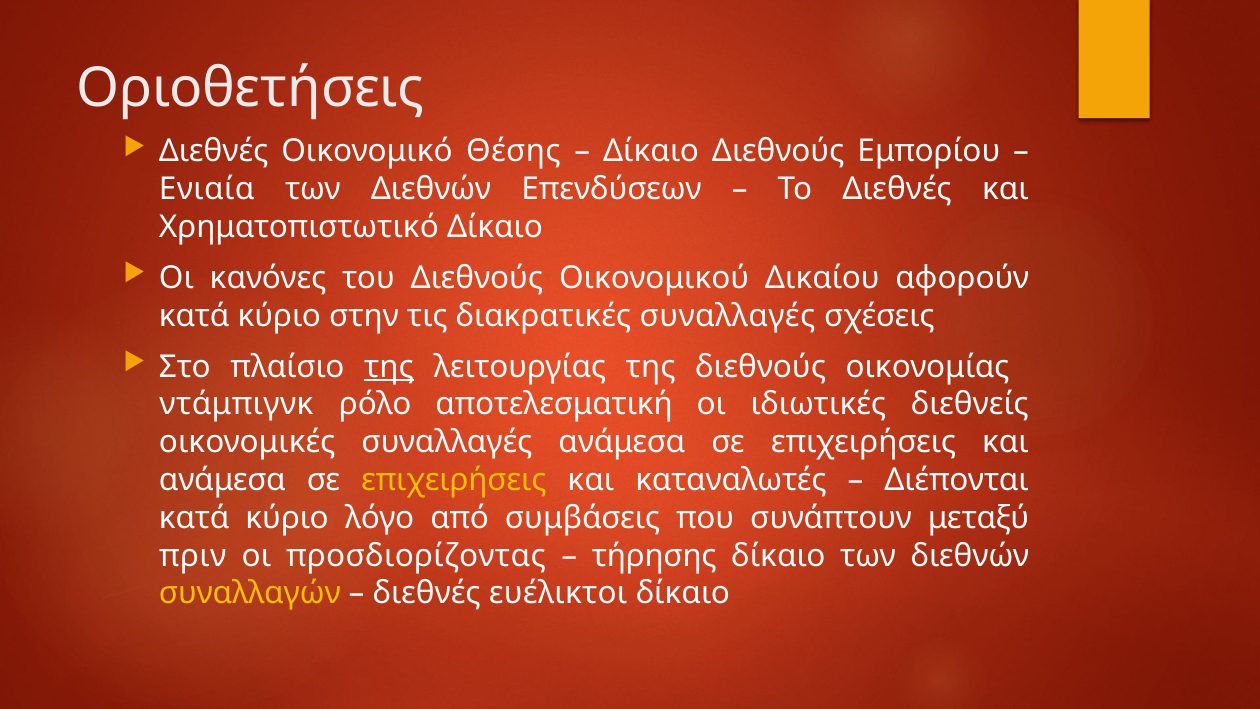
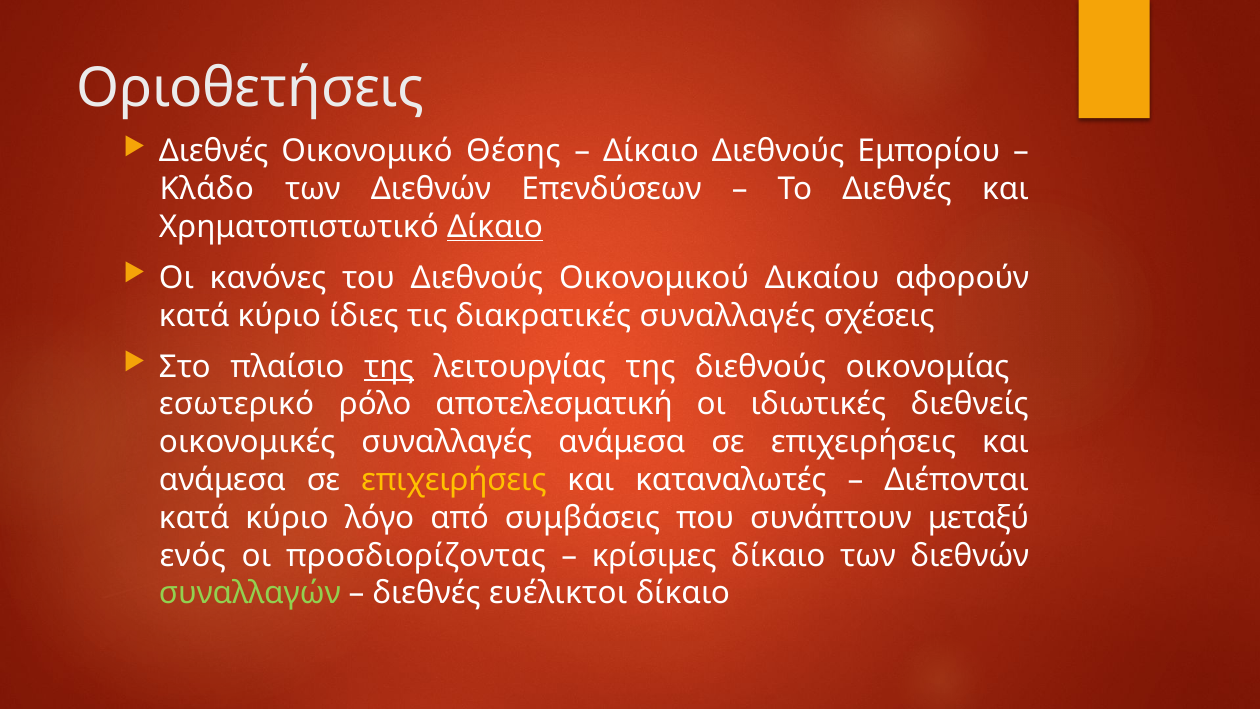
Ενιαία: Ενιαία -> Κλάδο
Δίκαιο at (495, 227) underline: none -> present
στην: στην -> ίδιες
ντάμπιγνκ: ντάμπιγνκ -> εσωτερικό
πριν: πριν -> ενός
τήρησης: τήρησης -> κρίσιμες
συναλλαγών colour: yellow -> light green
